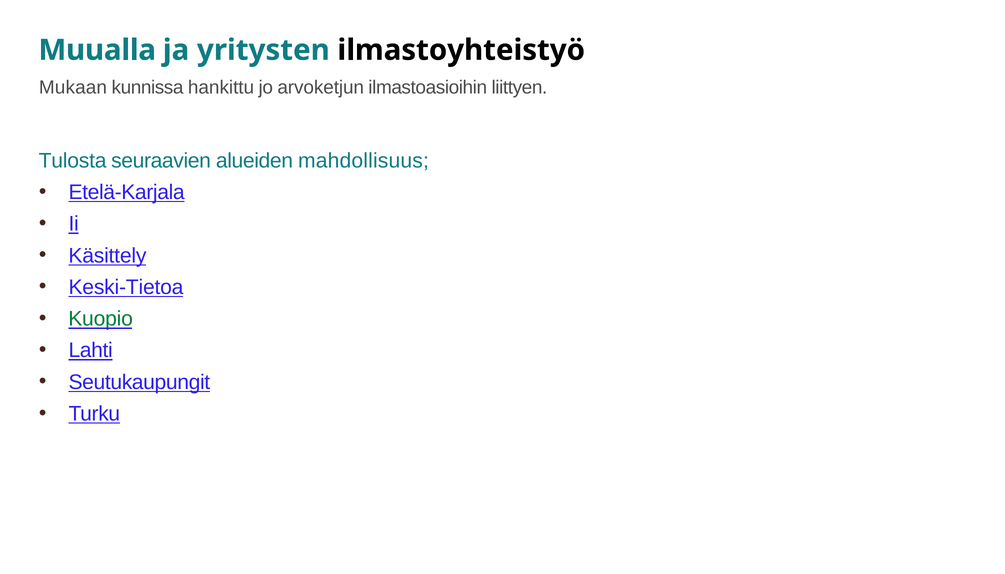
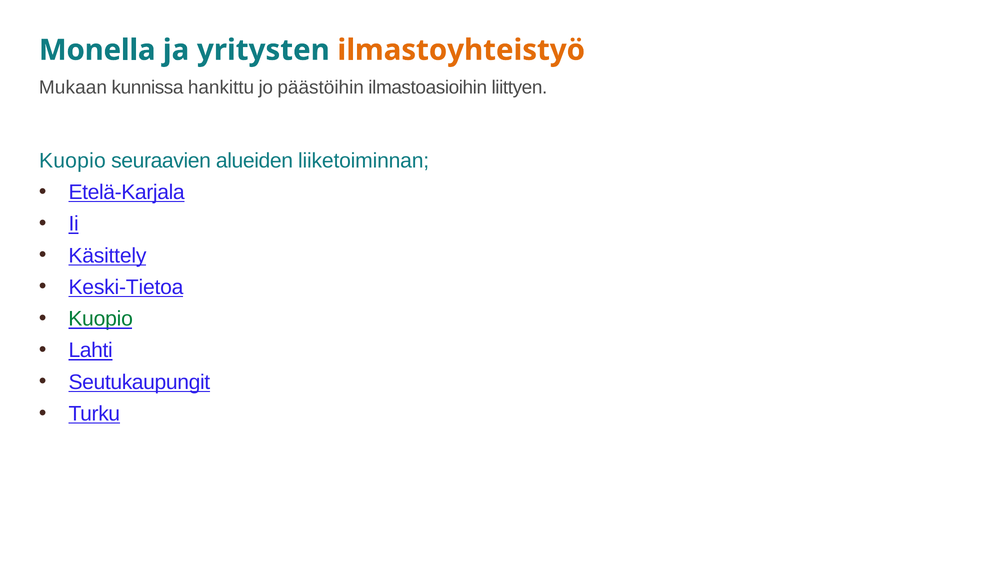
Muualla: Muualla -> Monella
ilmastoyhteistyö colour: black -> orange
arvoketjun: arvoketjun -> päästöihin
Tulosta at (73, 161): Tulosta -> Kuopio
mahdollisuus: mahdollisuus -> liiketoiminnan
